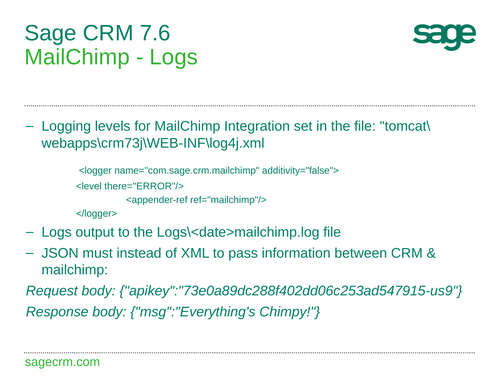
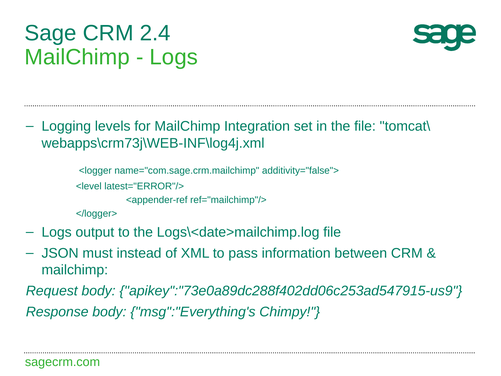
7.6: 7.6 -> 2.4
there="ERROR"/>: there="ERROR"/> -> latest="ERROR"/>
